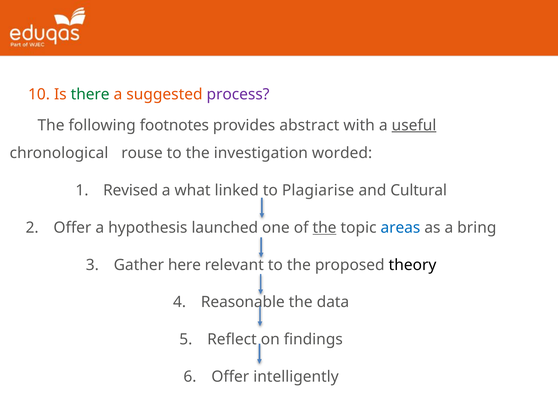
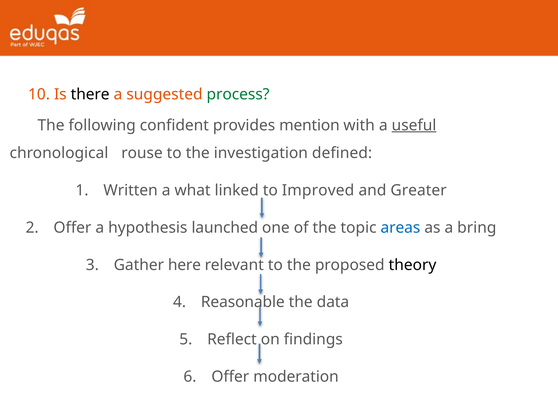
there colour: green -> black
process colour: purple -> green
footnotes: footnotes -> confident
abstract: abstract -> mention
worded: worded -> defined
Revised: Revised -> Written
Plagiarise: Plagiarise -> Improved
Cultural: Cultural -> Greater
the at (325, 227) underline: present -> none
intelligently: intelligently -> moderation
